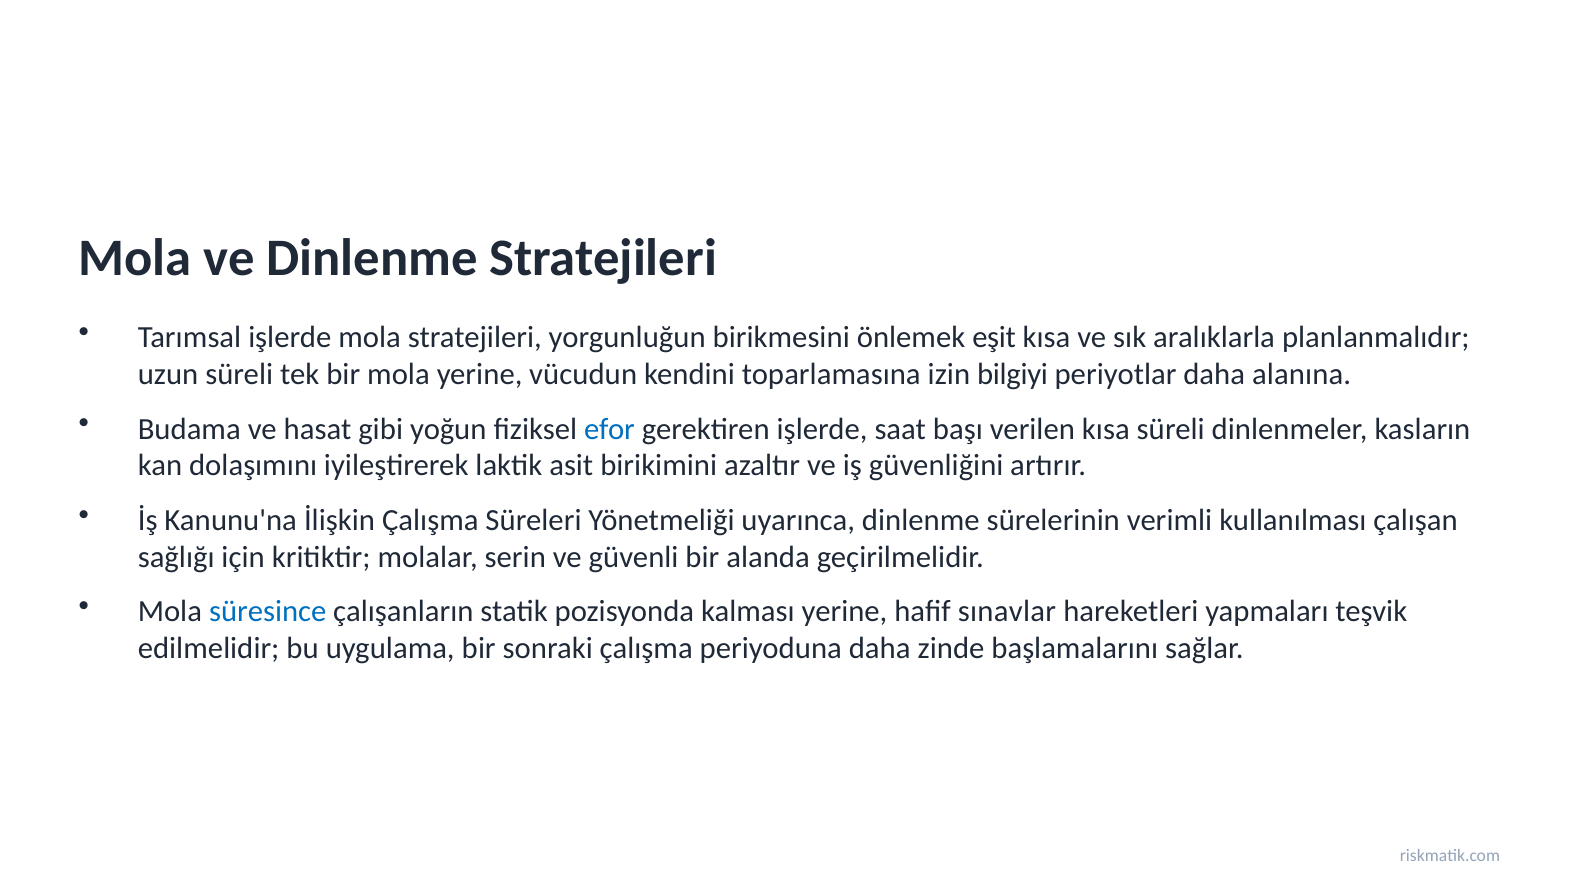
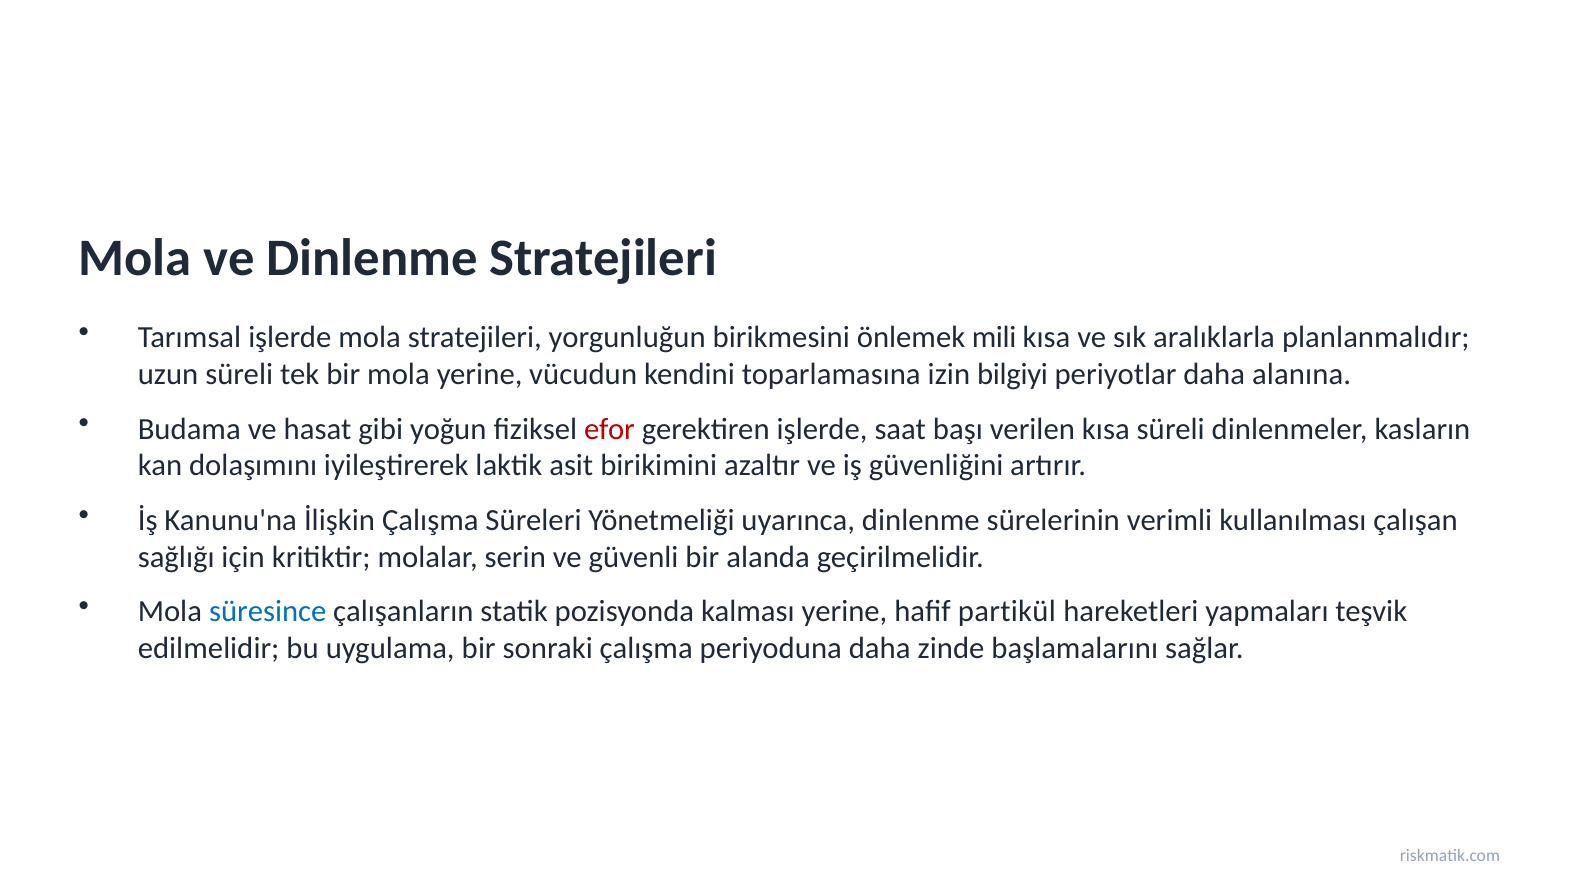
eşit: eşit -> mili
efor colour: blue -> red
sınavlar: sınavlar -> partikül
